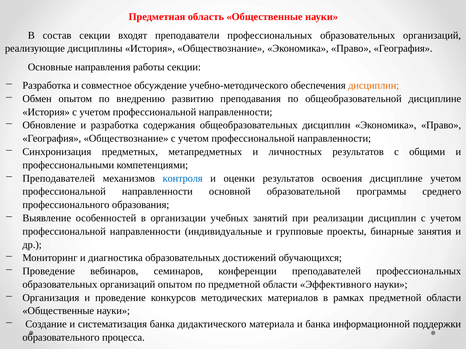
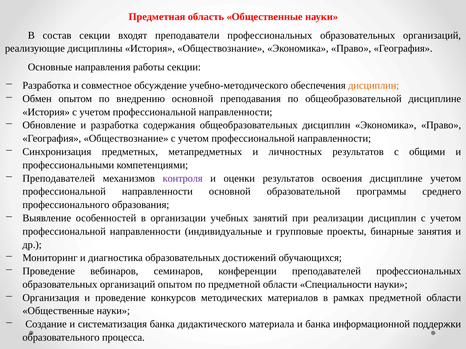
внедрению развитию: развитию -> основной
контроля colour: blue -> purple
Эффективного: Эффективного -> Специальности
